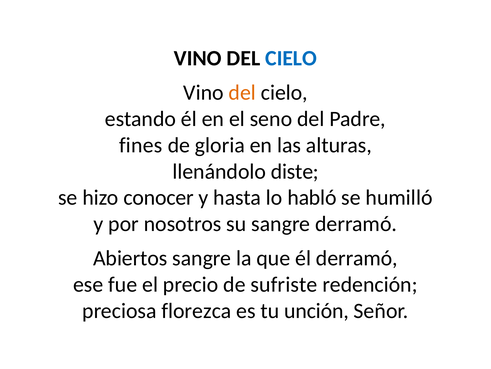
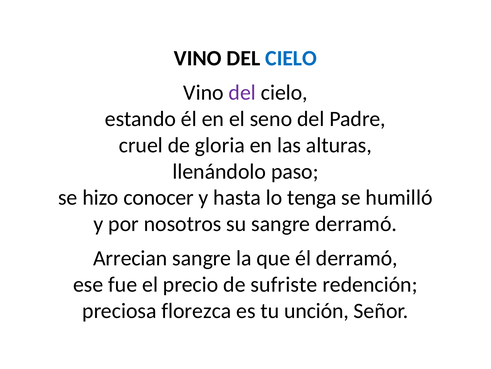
del at (242, 93) colour: orange -> purple
fines: fines -> cruel
diste: diste -> paso
habló: habló -> tenga
Abiertos: Abiertos -> Arrecian
